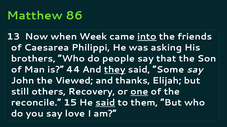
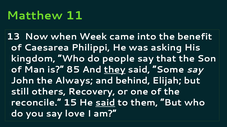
86: 86 -> 11
into underline: present -> none
friends: friends -> benefit
brothers: brothers -> kingdom
44: 44 -> 85
Viewed: Viewed -> Always
thanks: thanks -> behind
one underline: present -> none
